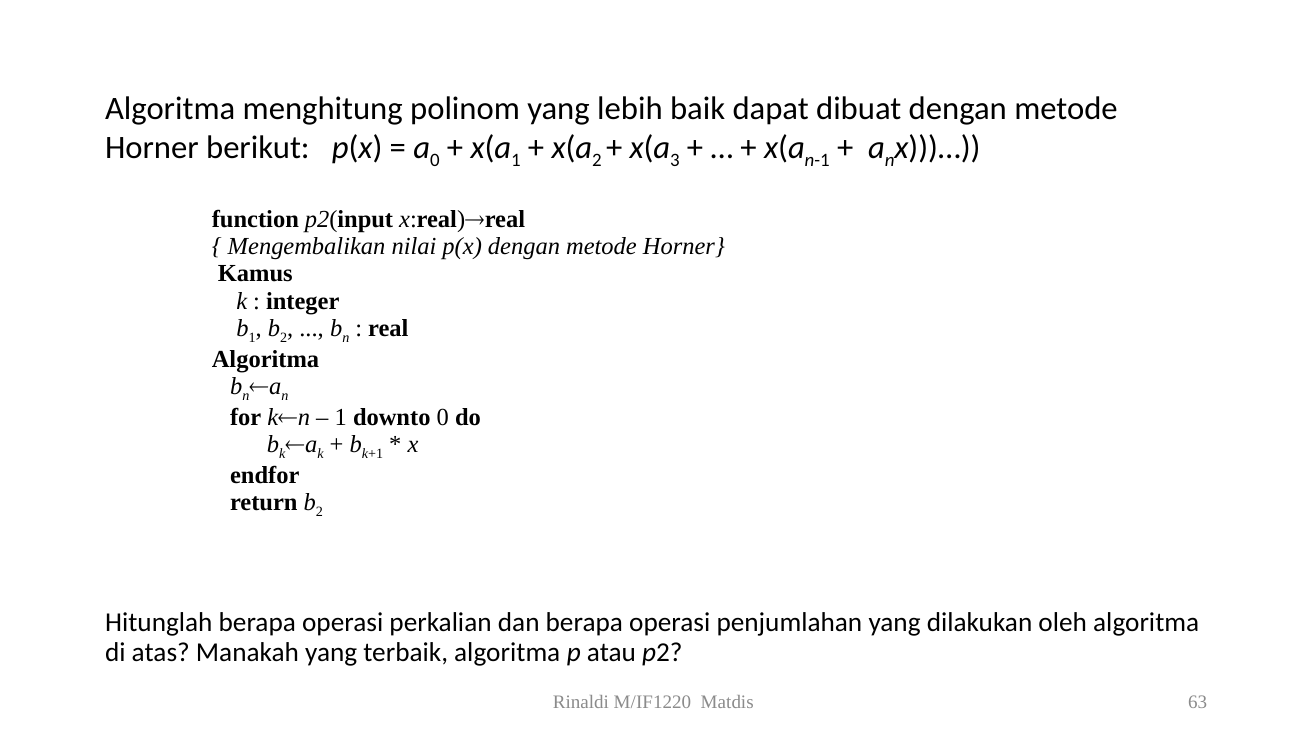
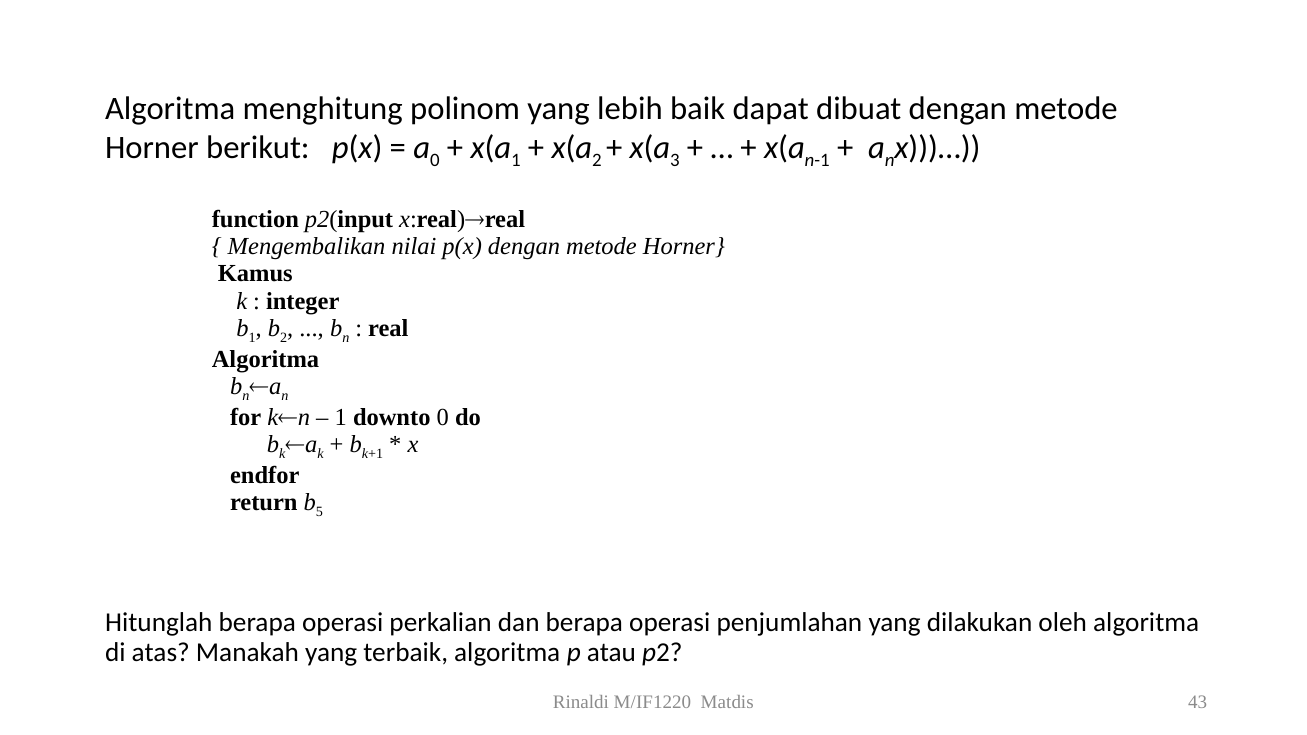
2 at (319, 512): 2 -> 5
63: 63 -> 43
